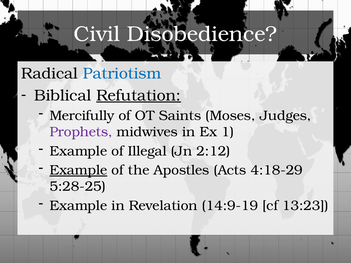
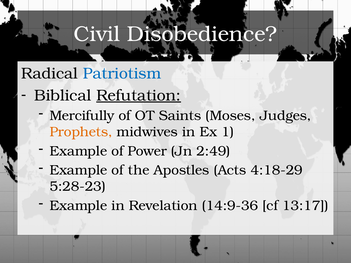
Prophets colour: purple -> orange
Illegal: Illegal -> Power
2:12: 2:12 -> 2:49
Example at (78, 170) underline: present -> none
5:28-25: 5:28-25 -> 5:28-23
14:9-19: 14:9-19 -> 14:9-36
13:23: 13:23 -> 13:17
